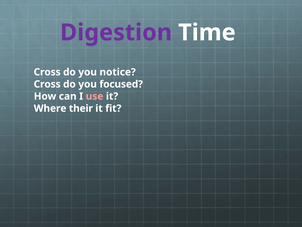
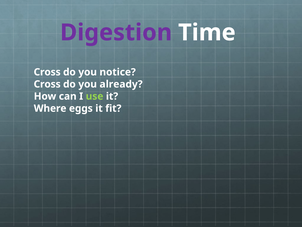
focused: focused -> already
use colour: pink -> light green
their: their -> eggs
